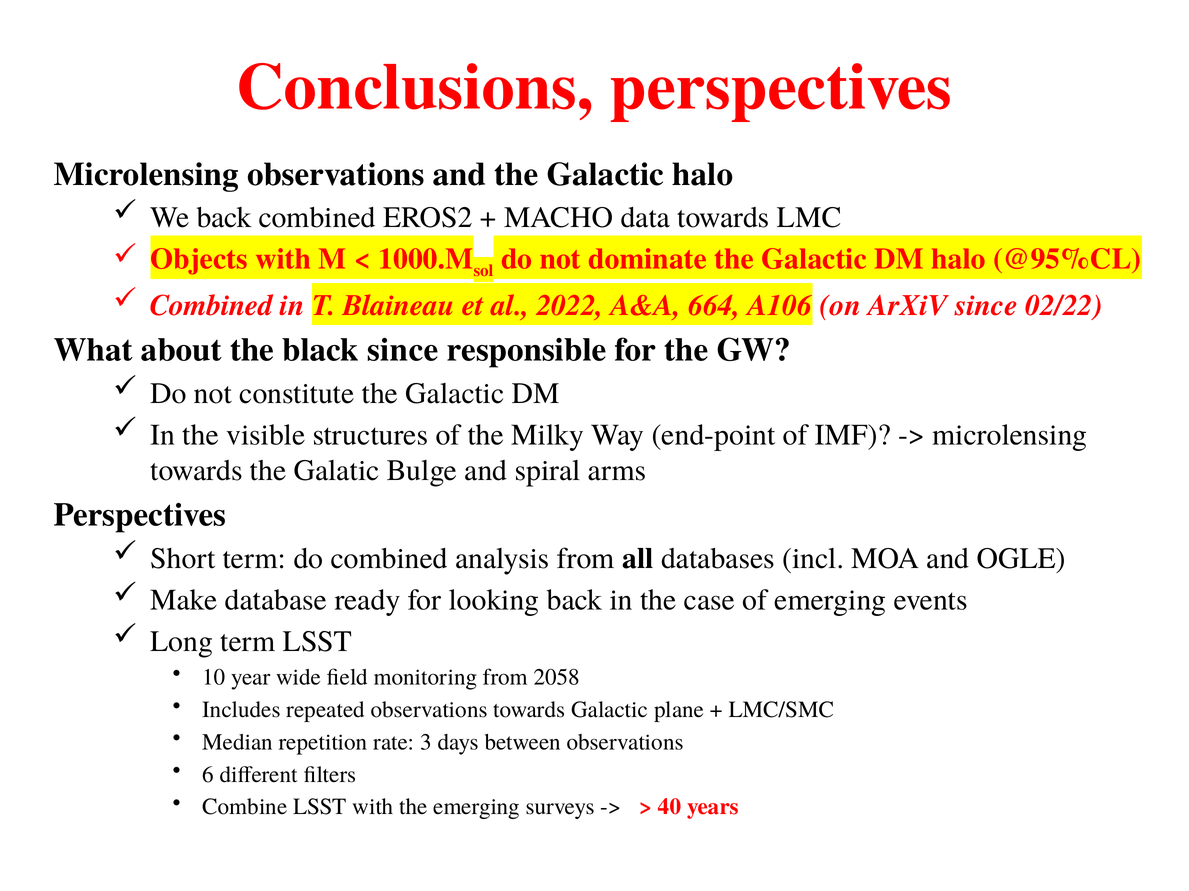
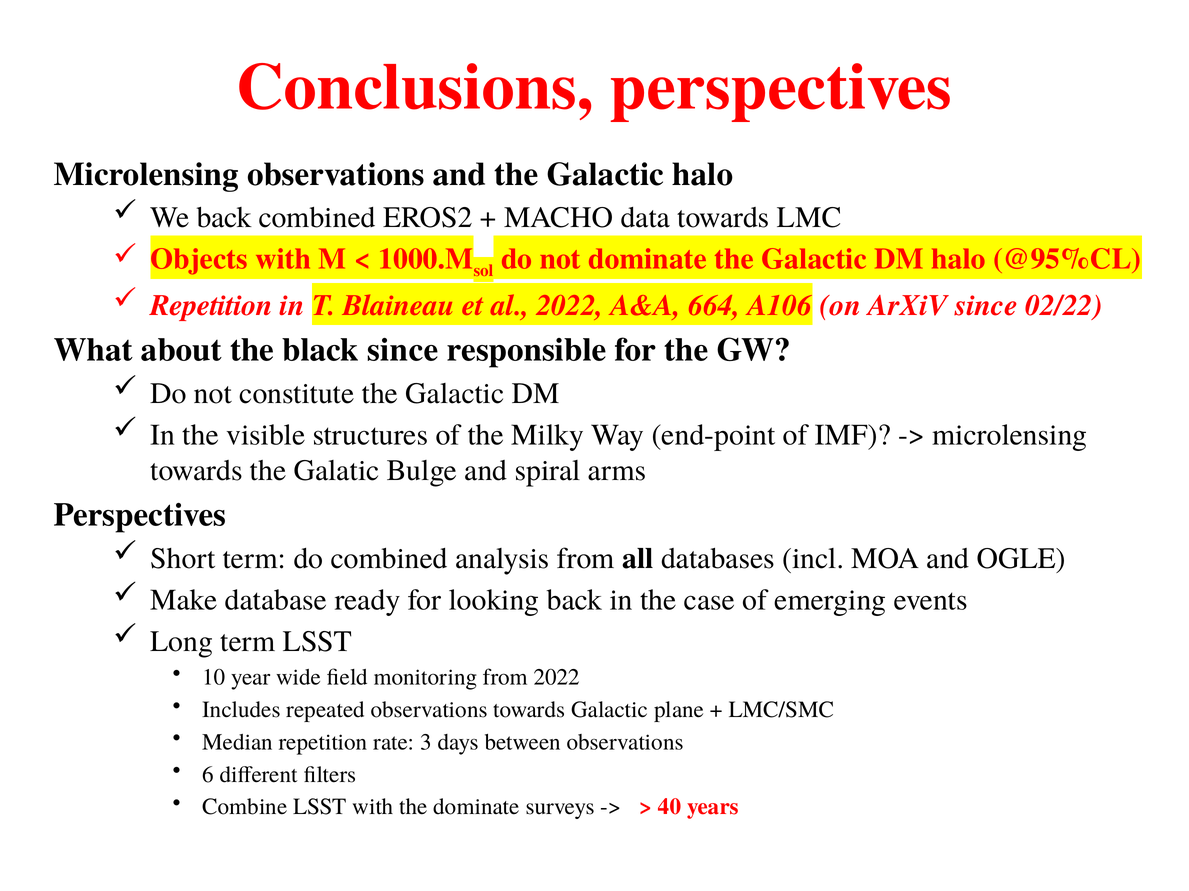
Combined at (212, 306): Combined -> Repetition
from 2058: 2058 -> 2022
the emerging: emerging -> dominate
